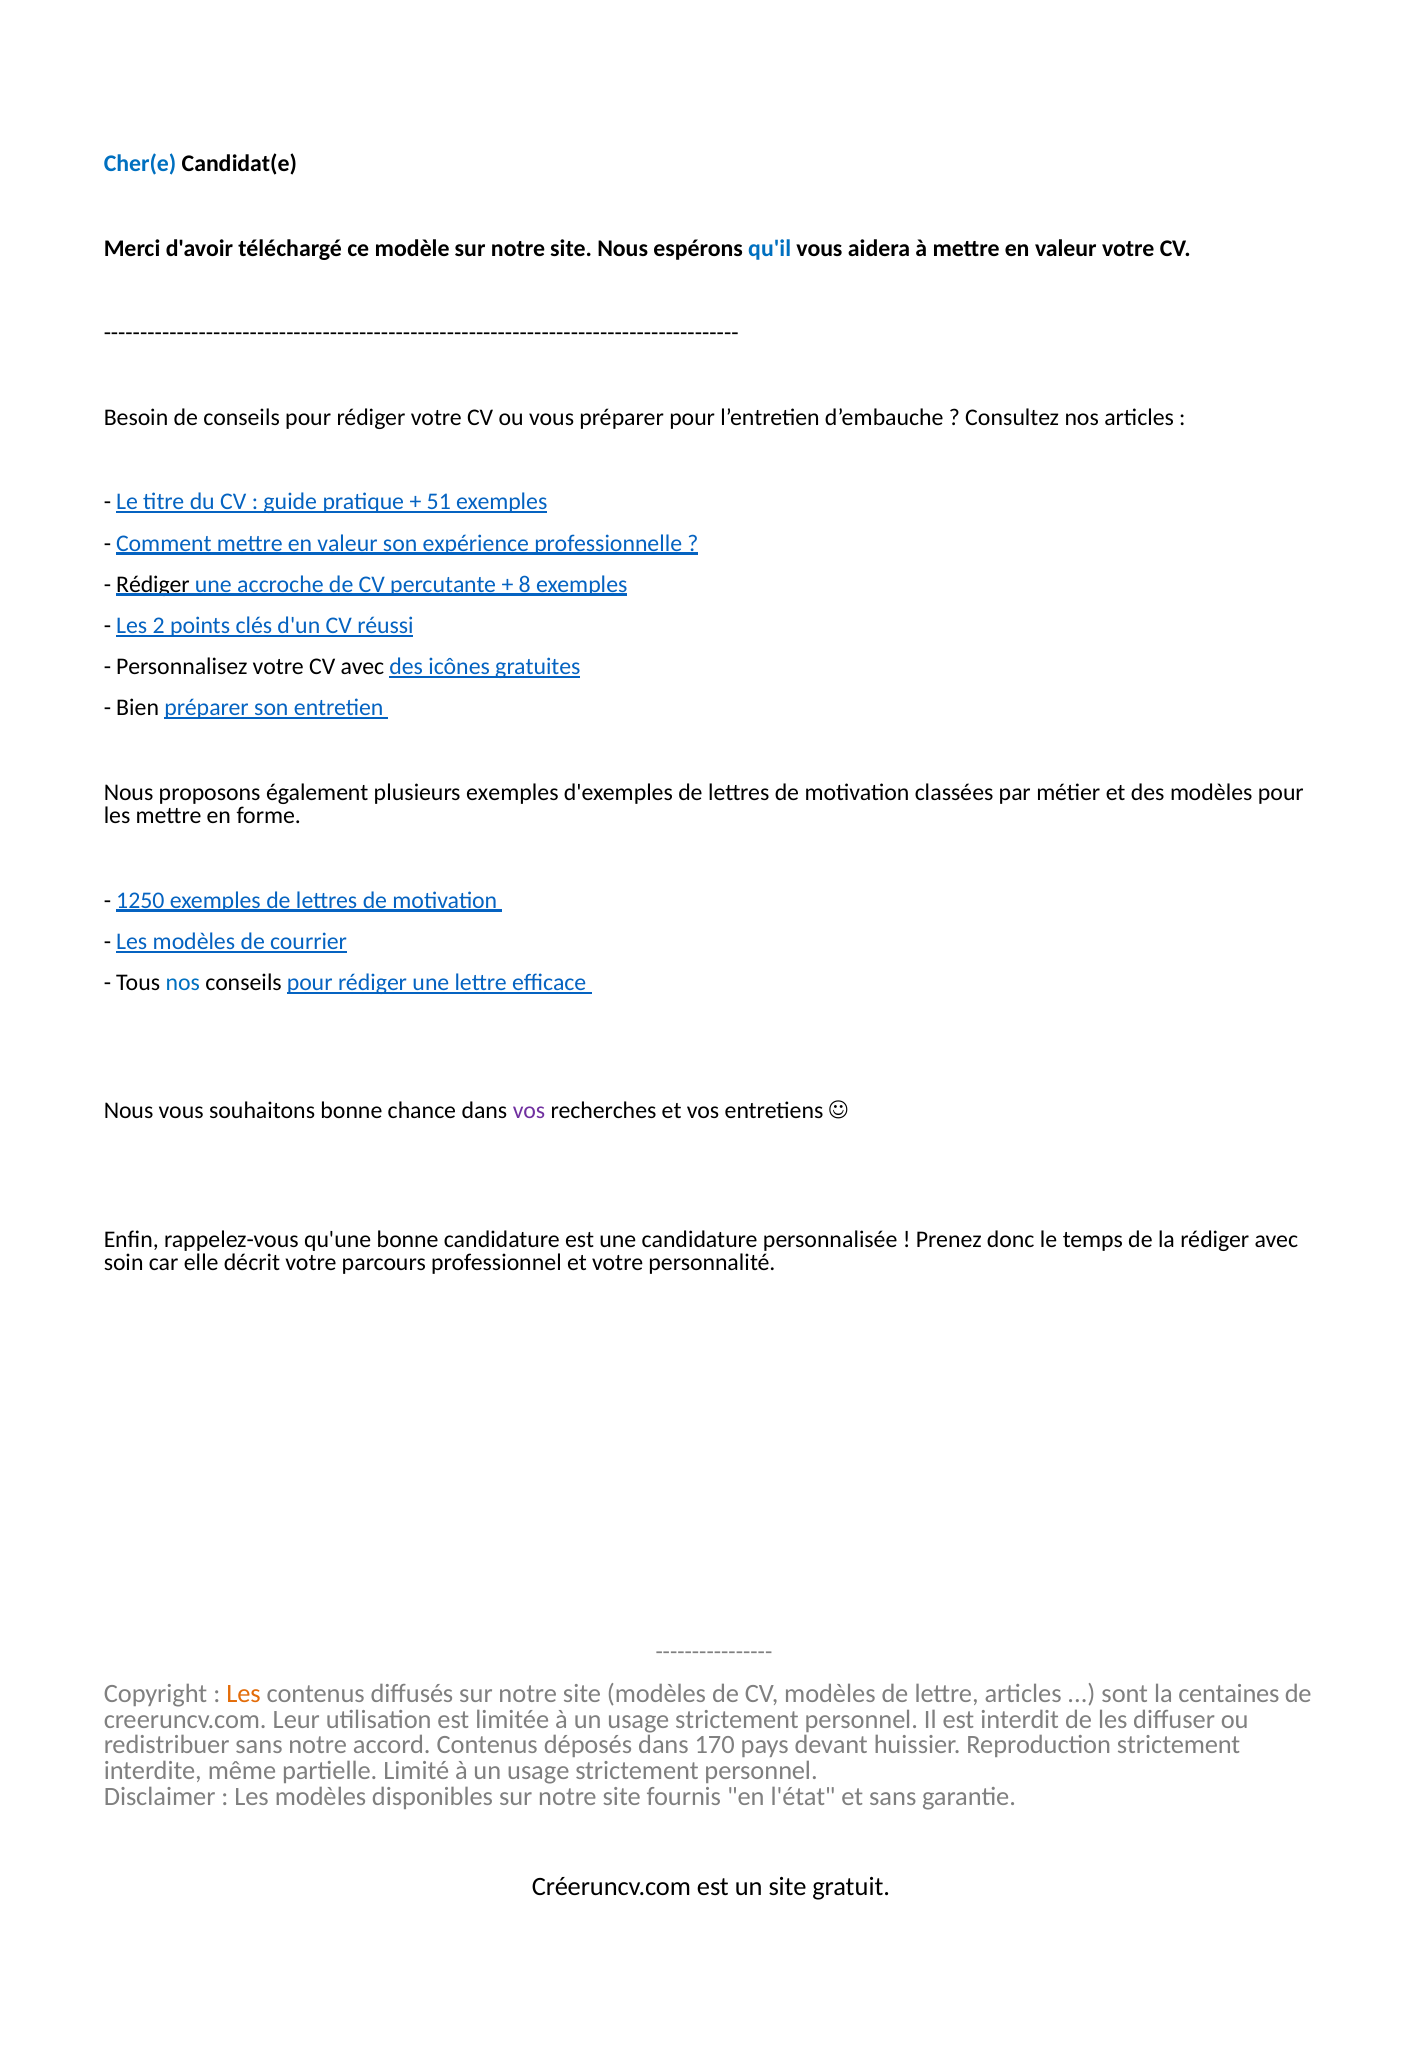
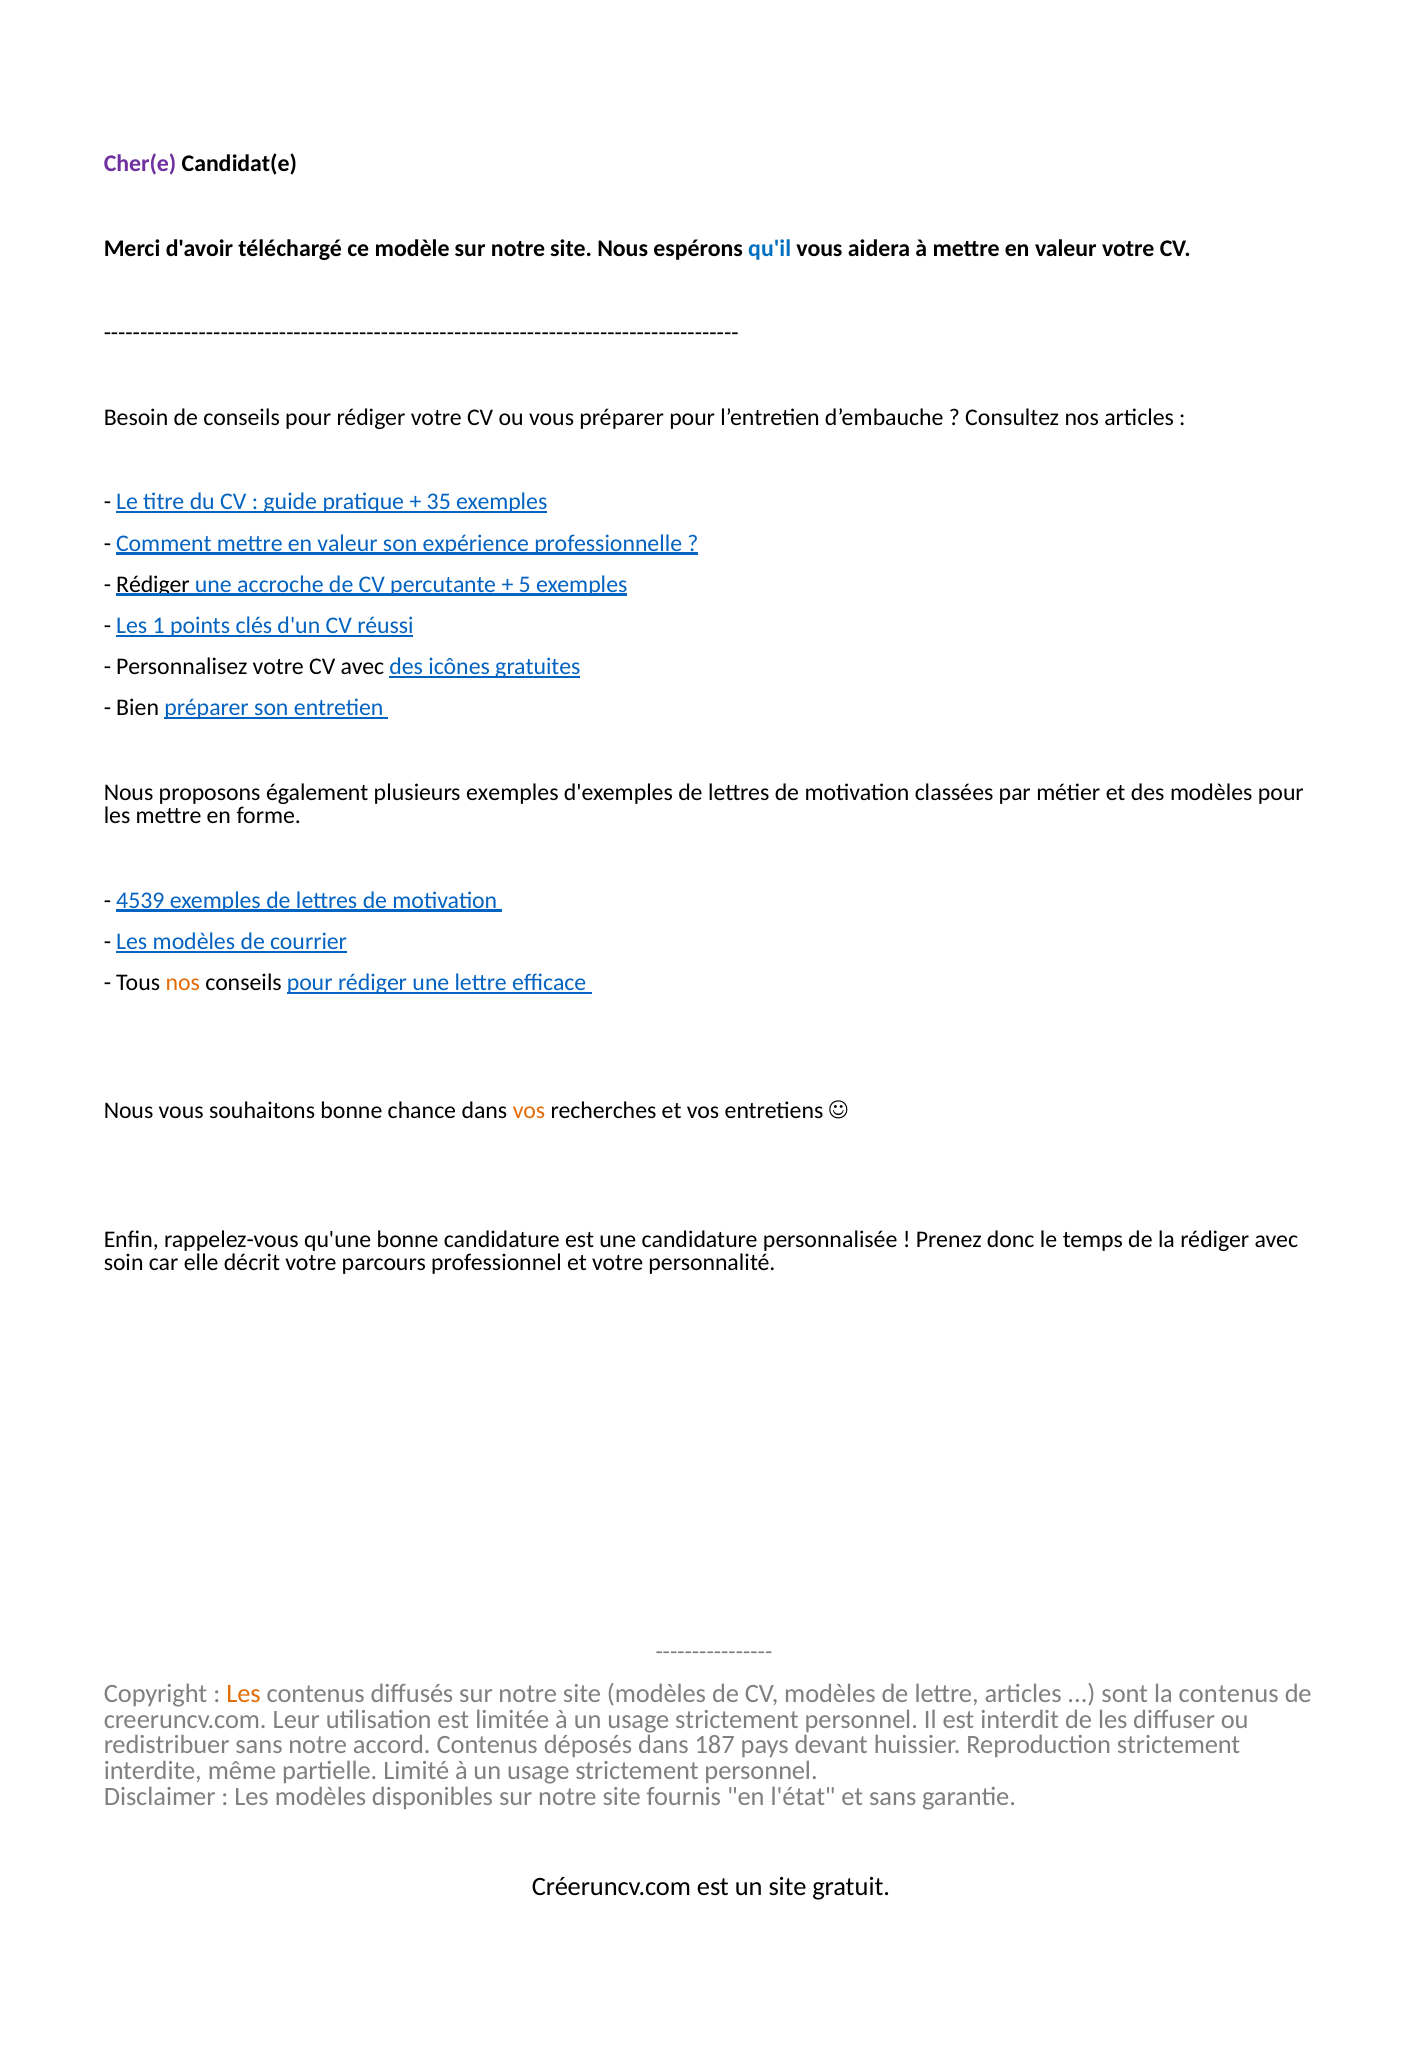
Cher(e colour: blue -> purple
51: 51 -> 35
8: 8 -> 5
2: 2 -> 1
1250: 1250 -> 4539
nos at (183, 983) colour: blue -> orange
vos at (529, 1111) colour: purple -> orange
la centaines: centaines -> contenus
170: 170 -> 187
